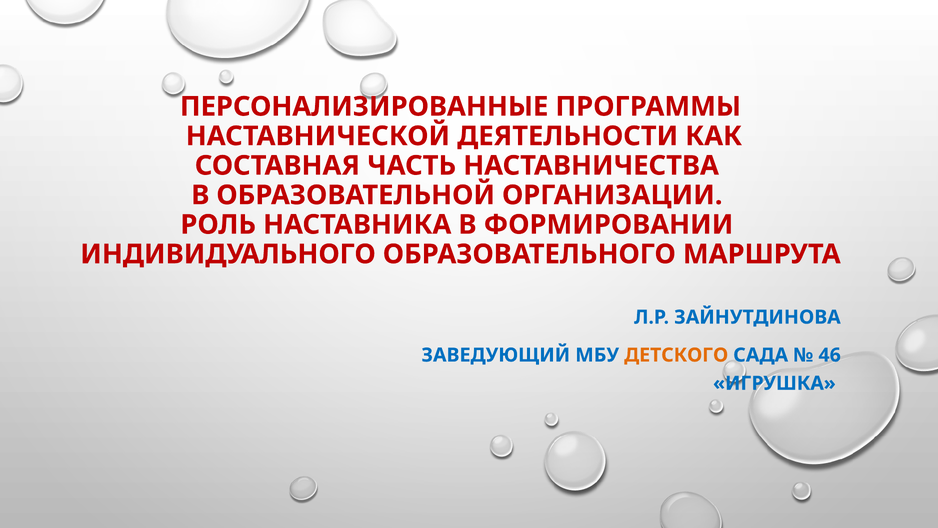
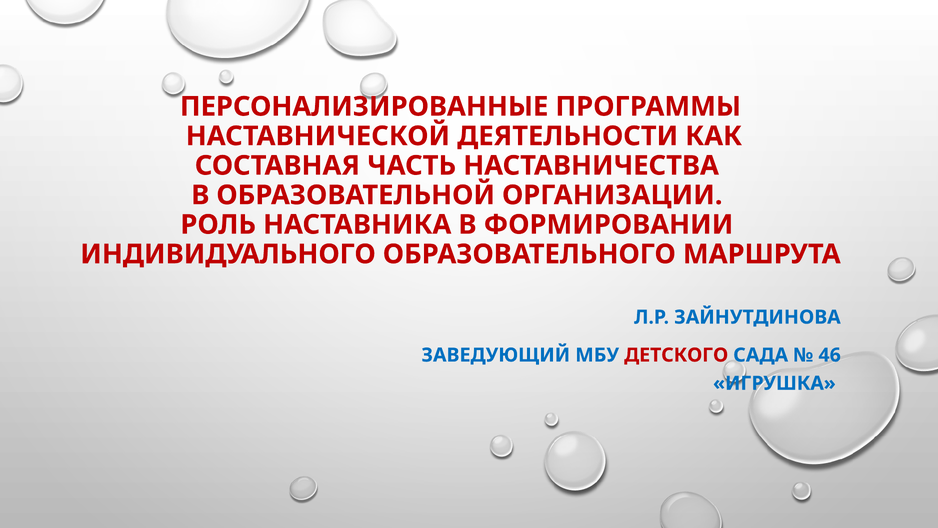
ДЕТСКОГО colour: orange -> red
